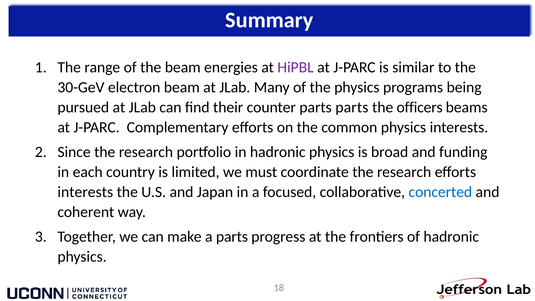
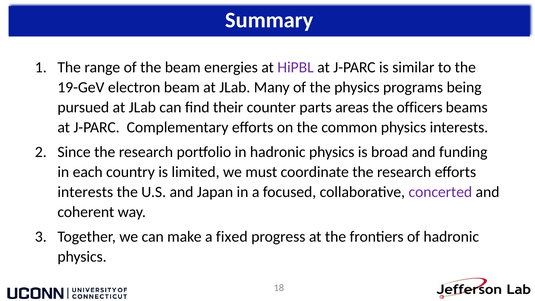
30-GeV: 30-GeV -> 19-GeV
parts parts: parts -> areas
concerted colour: blue -> purple
a parts: parts -> fixed
